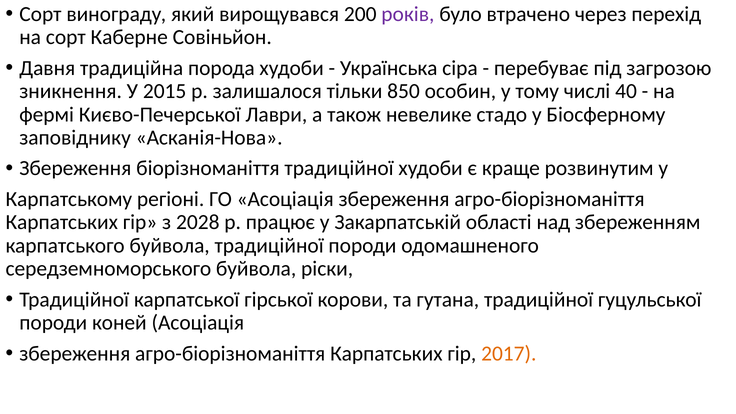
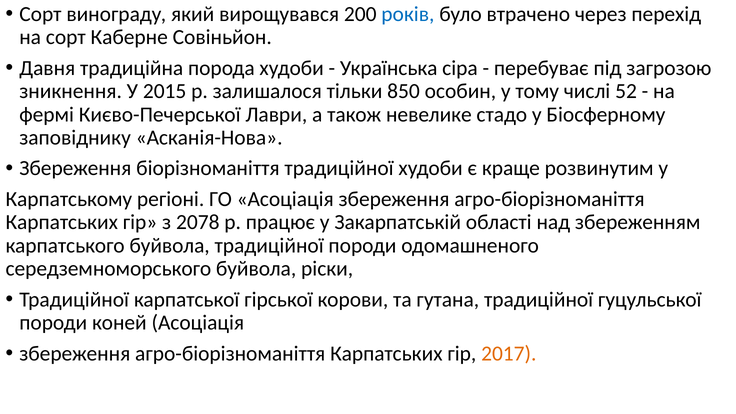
років colour: purple -> blue
40: 40 -> 52
2028: 2028 -> 2078
